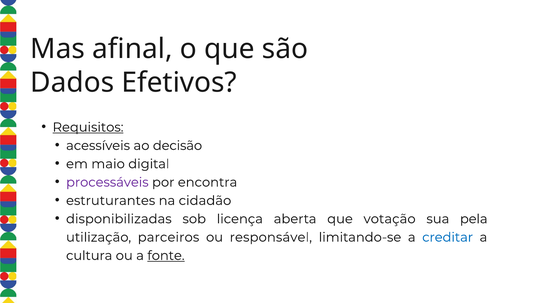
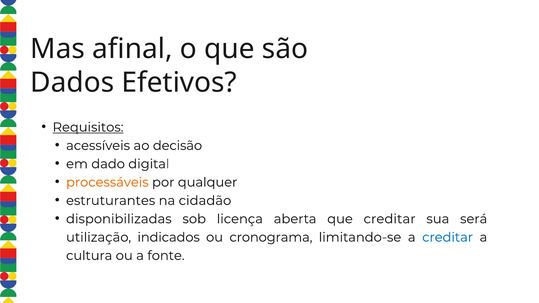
maio: maio -> dado
processáveis colour: purple -> orange
encontra: encontra -> qualquer
que votação: votação -> creditar
pela: pela -> será
parceiros: parceiros -> indicados
responsável: responsável -> cronograma
fonte underline: present -> none
